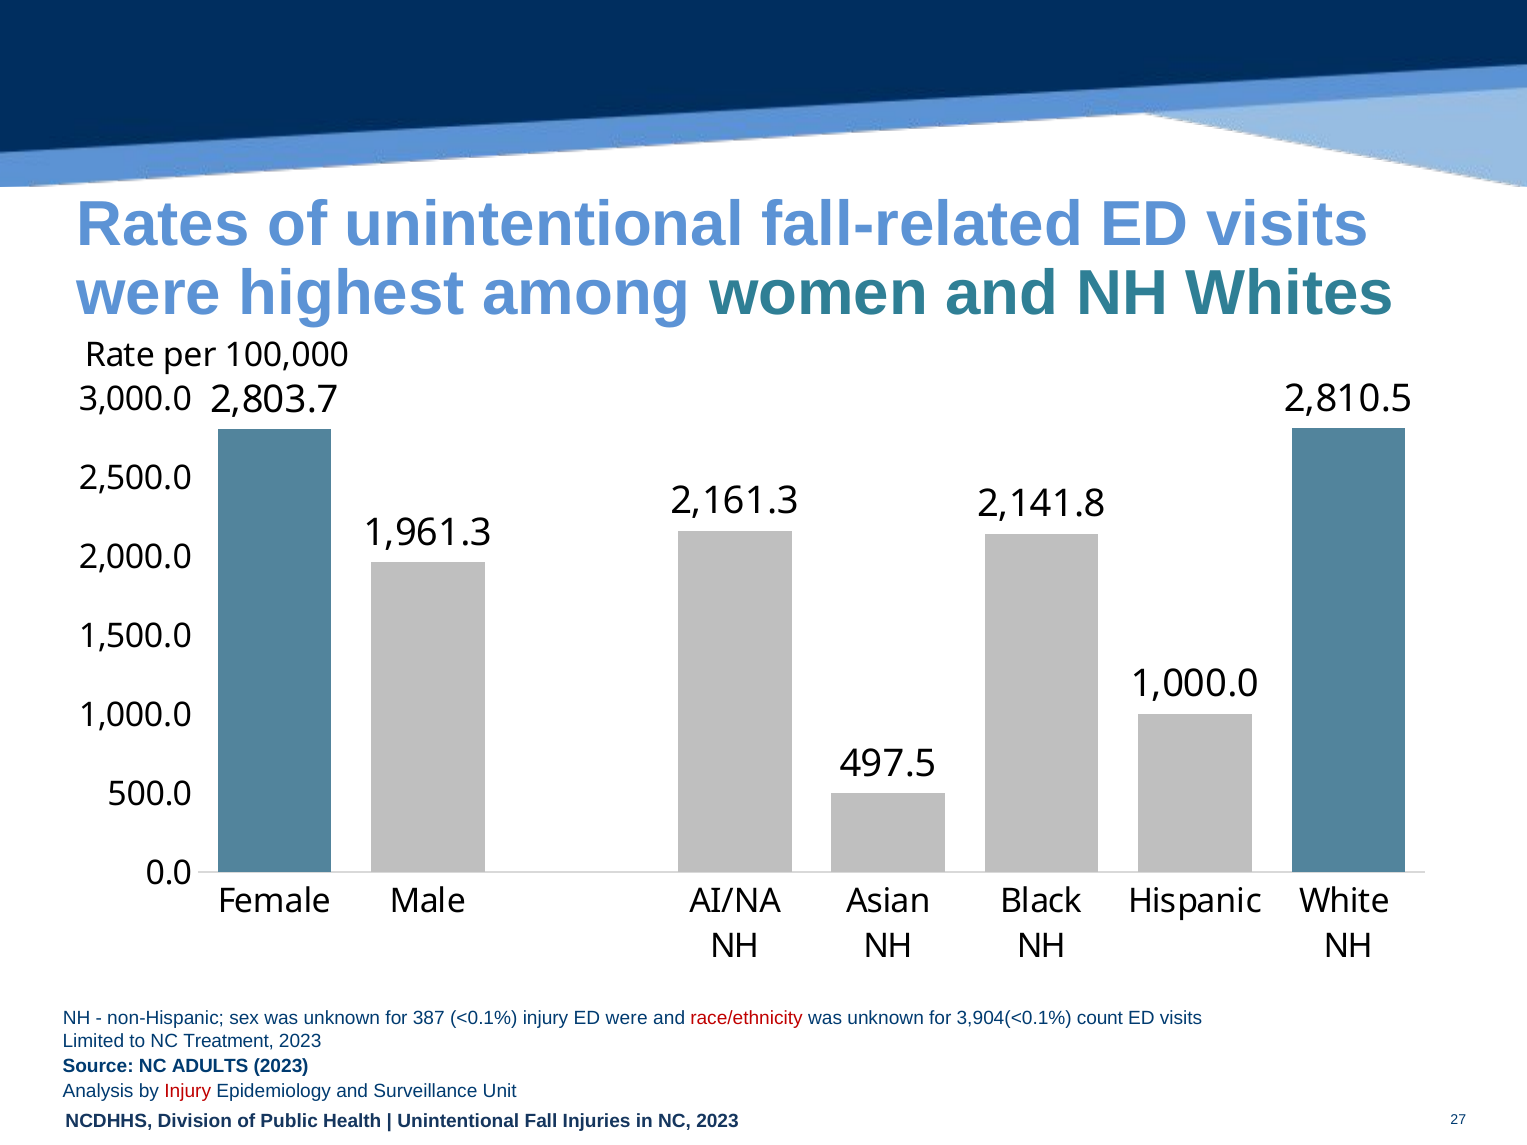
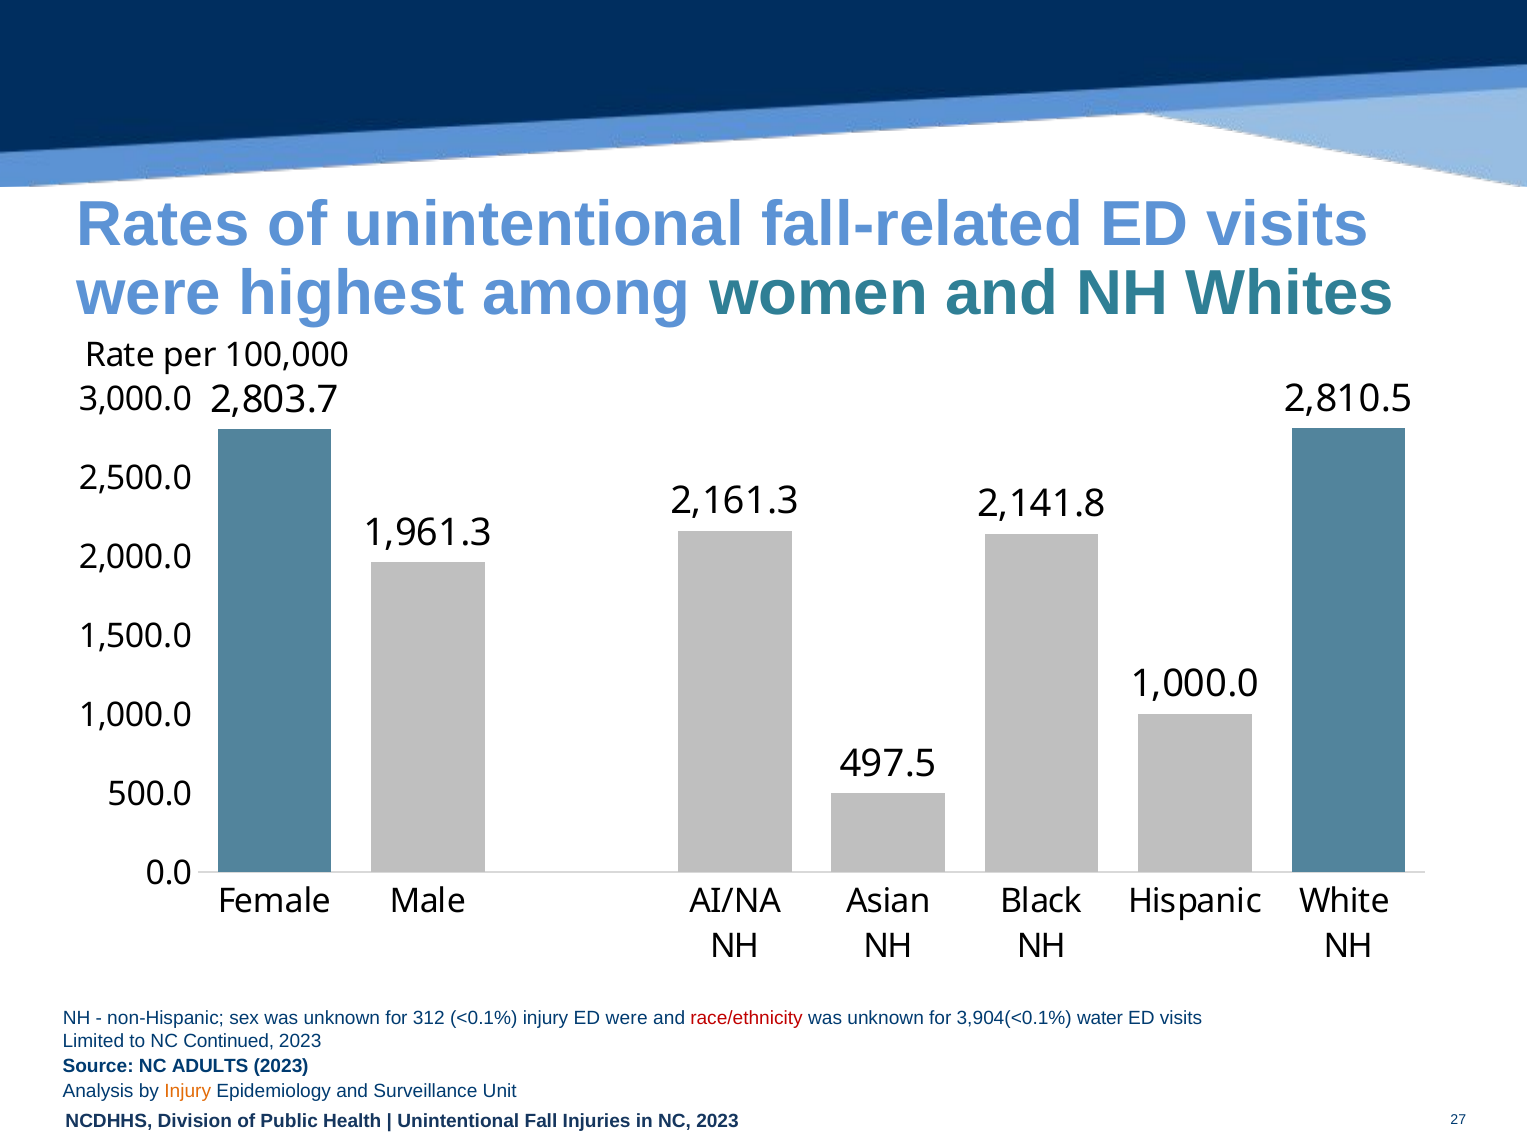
387: 387 -> 312
count: count -> water
Treatment: Treatment -> Continued
Injury at (188, 1092) colour: red -> orange
